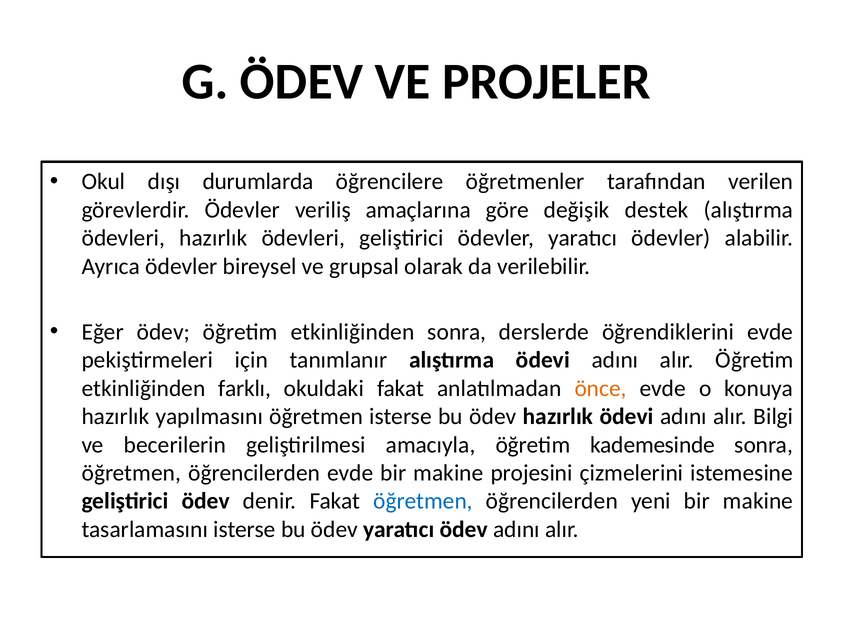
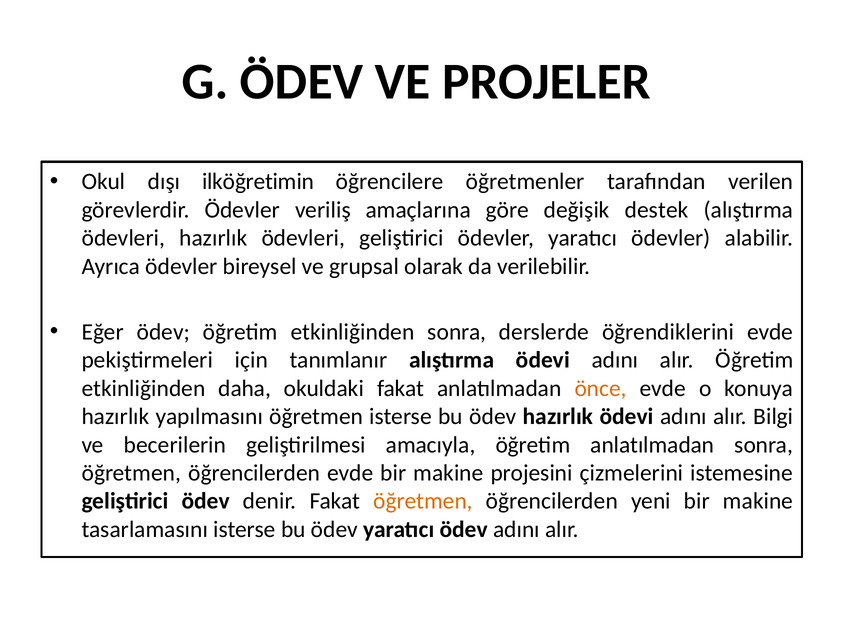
durumlarda: durumlarda -> ilköğretimin
farklı: farklı -> daha
öğretim kademesinde: kademesinde -> anlatılmadan
öğretmen at (423, 501) colour: blue -> orange
